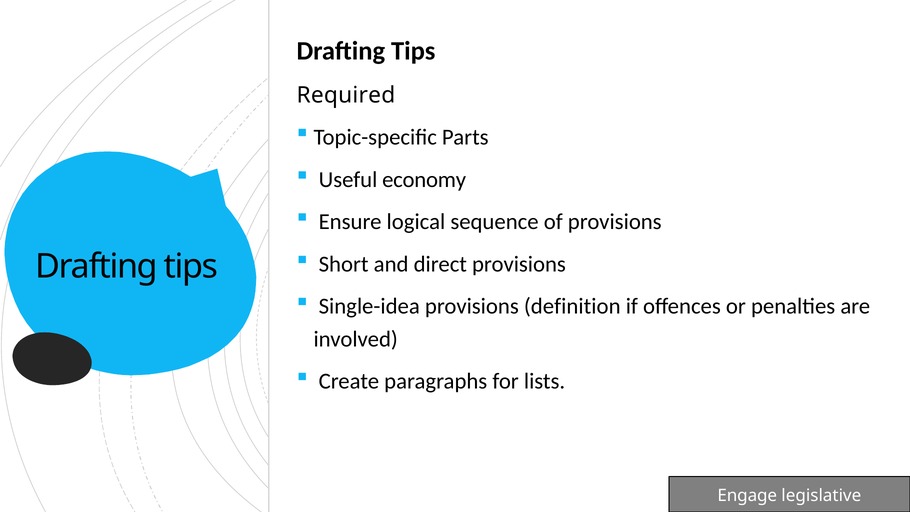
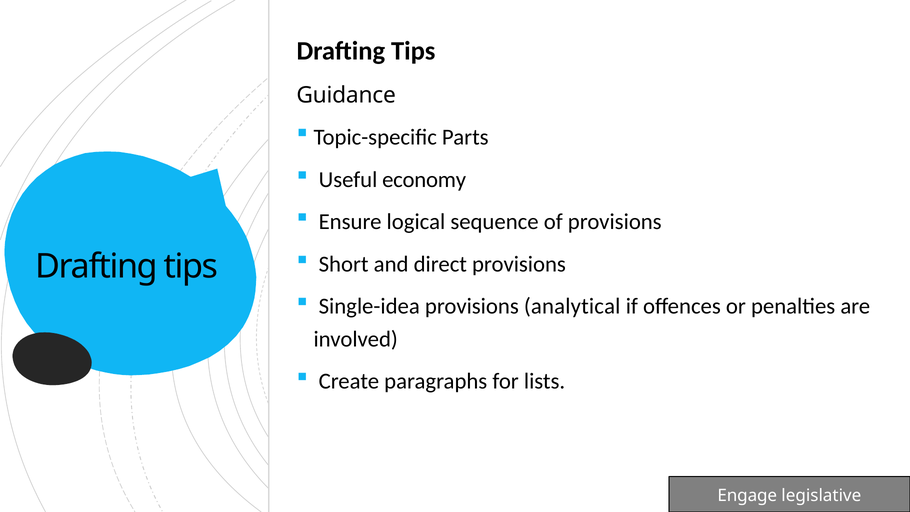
Required: Required -> Guidance
definition: definition -> analytical
